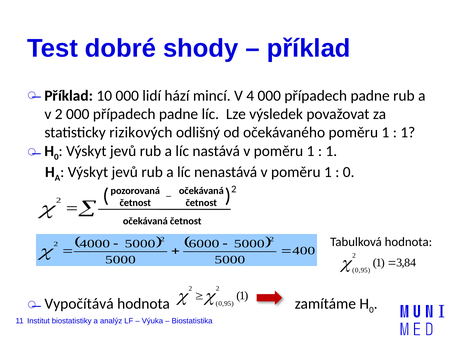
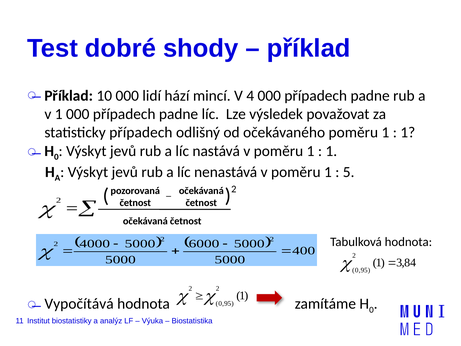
v 2: 2 -> 1
statisticky rizikových: rizikových -> případech
0 at (349, 172): 0 -> 5
